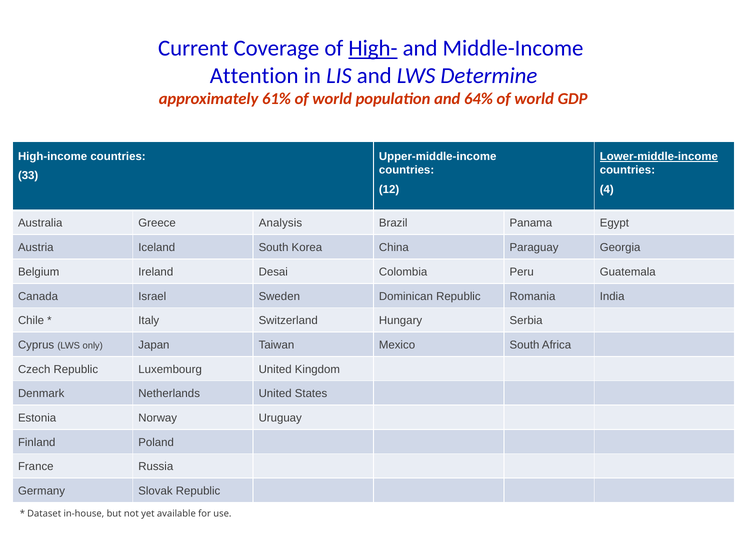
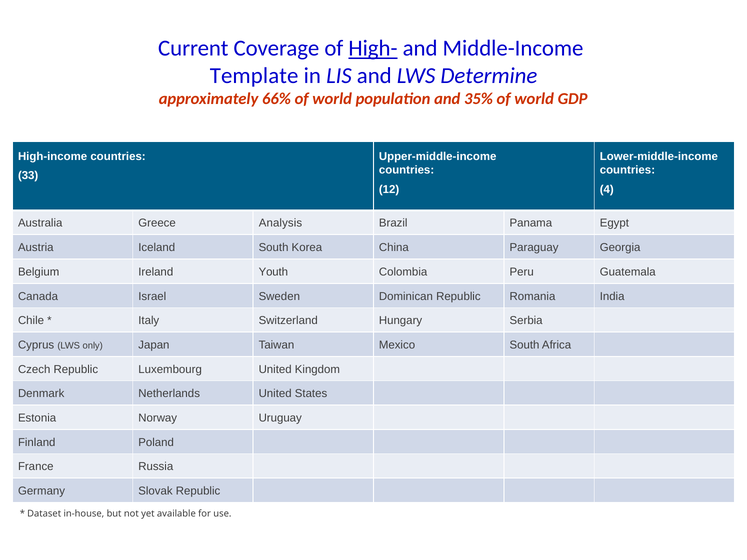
Attention: Attention -> Template
61%: 61% -> 66%
64%: 64% -> 35%
Lower-middle-income underline: present -> none
Desai: Desai -> Youth
